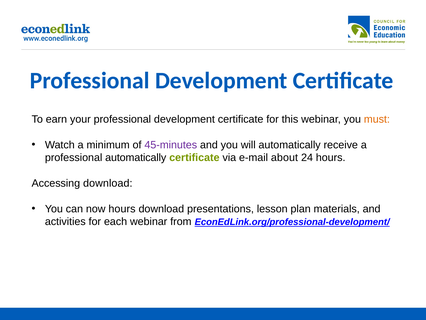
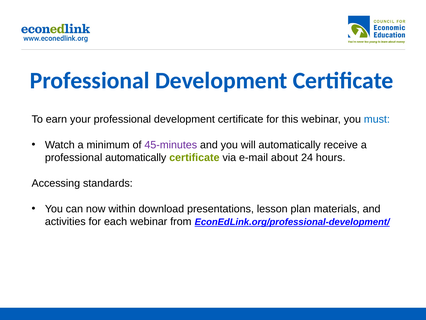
must colour: orange -> blue
Accessing download: download -> standards
now hours: hours -> within
